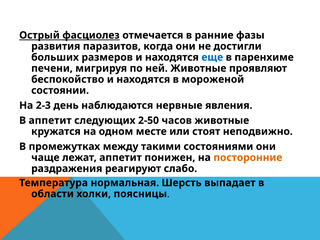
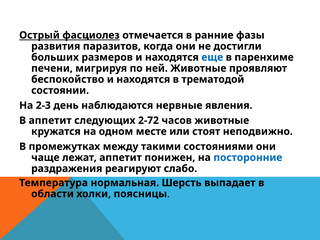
мороженой: мороженой -> трематодой
2-50: 2-50 -> 2-72
посторонние colour: orange -> blue
